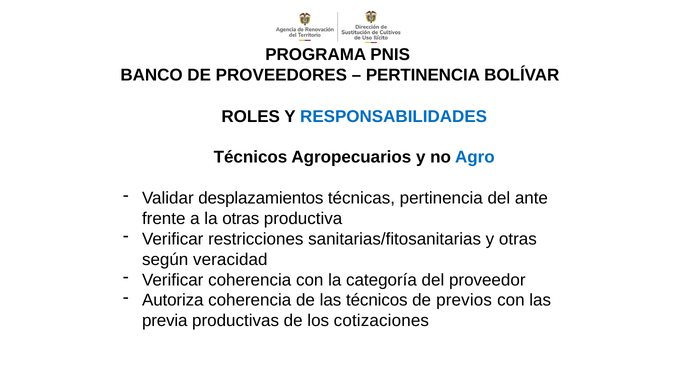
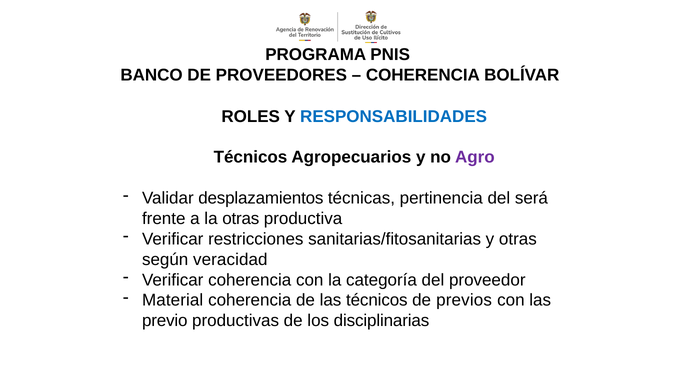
PERTINENCIA at (423, 75): PERTINENCIA -> COHERENCIA
Agro colour: blue -> purple
ante: ante -> será
Autoriza: Autoriza -> Material
previa: previa -> previo
cotizaciones: cotizaciones -> disciplinarias
